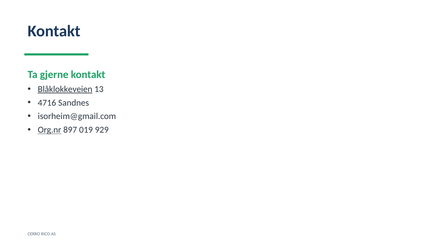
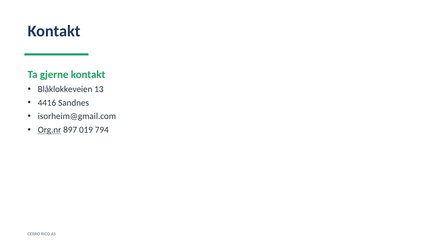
Blåklokkeveien underline: present -> none
4716: 4716 -> 4416
929: 929 -> 794
